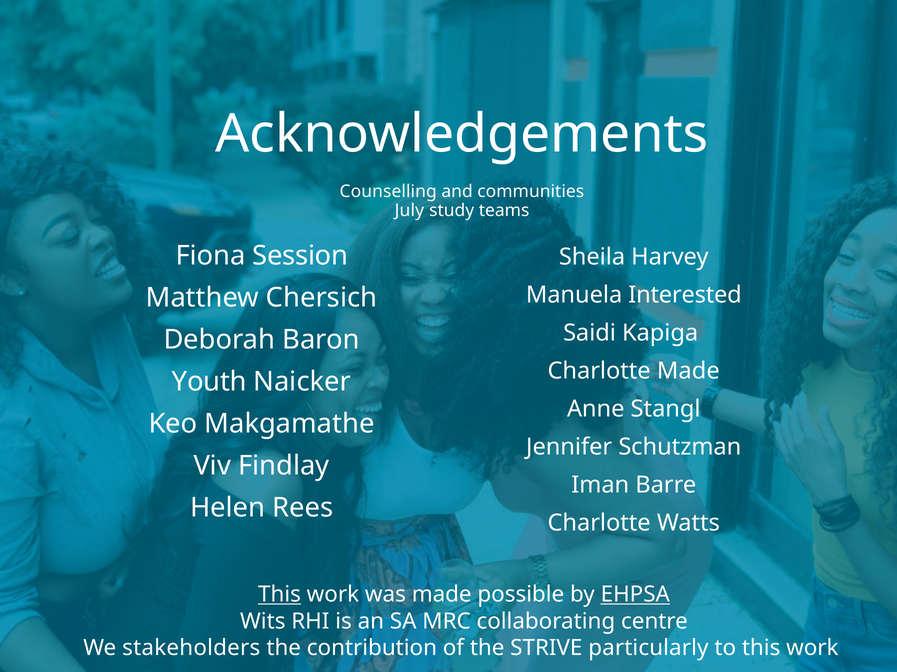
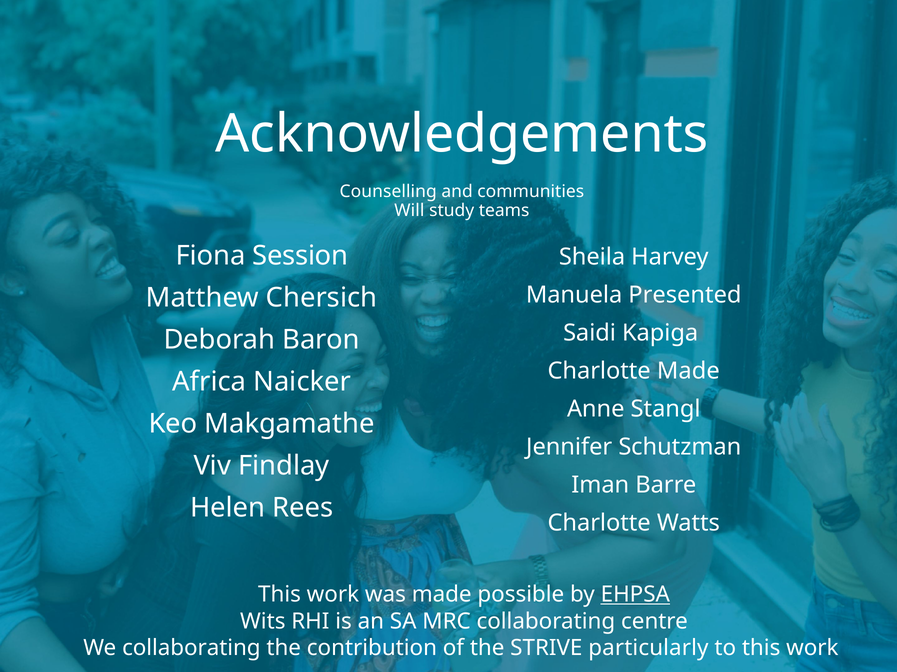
July: July -> Will
Interested: Interested -> Presented
Youth: Youth -> Africa
This at (279, 595) underline: present -> none
We stakeholders: stakeholders -> collaborating
